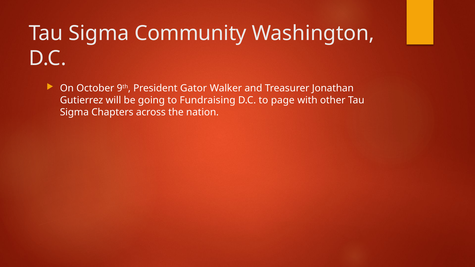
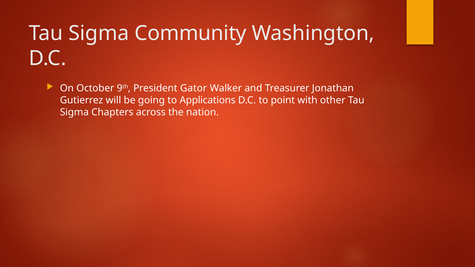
Fundraising: Fundraising -> Applications
page: page -> point
